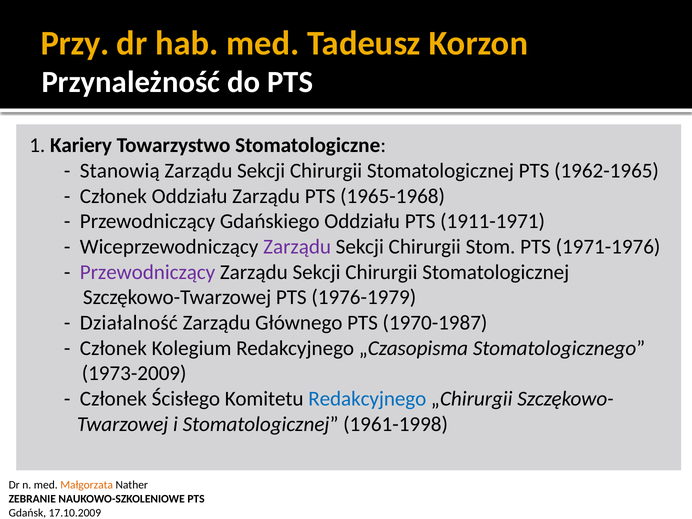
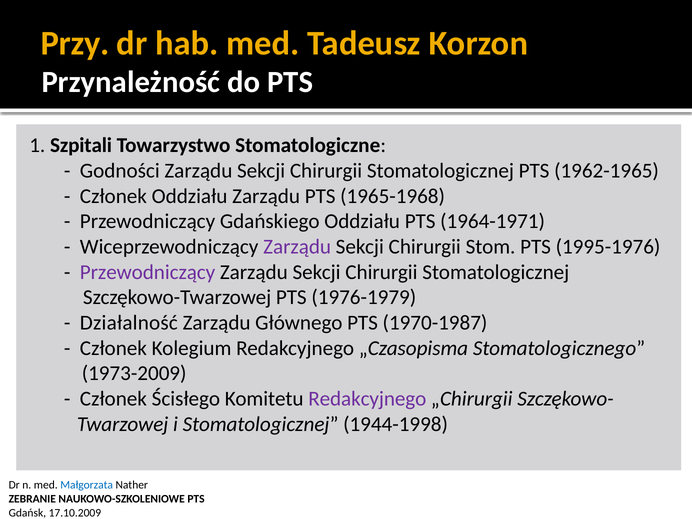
Kariery: Kariery -> Szpitali
Stanowią: Stanowią -> Godności
1911-1971: 1911-1971 -> 1964-1971
1971-1976: 1971-1976 -> 1995-1976
Redakcyjnego at (367, 399) colour: blue -> purple
1961-1998: 1961-1998 -> 1944-1998
Małgorzata colour: orange -> blue
